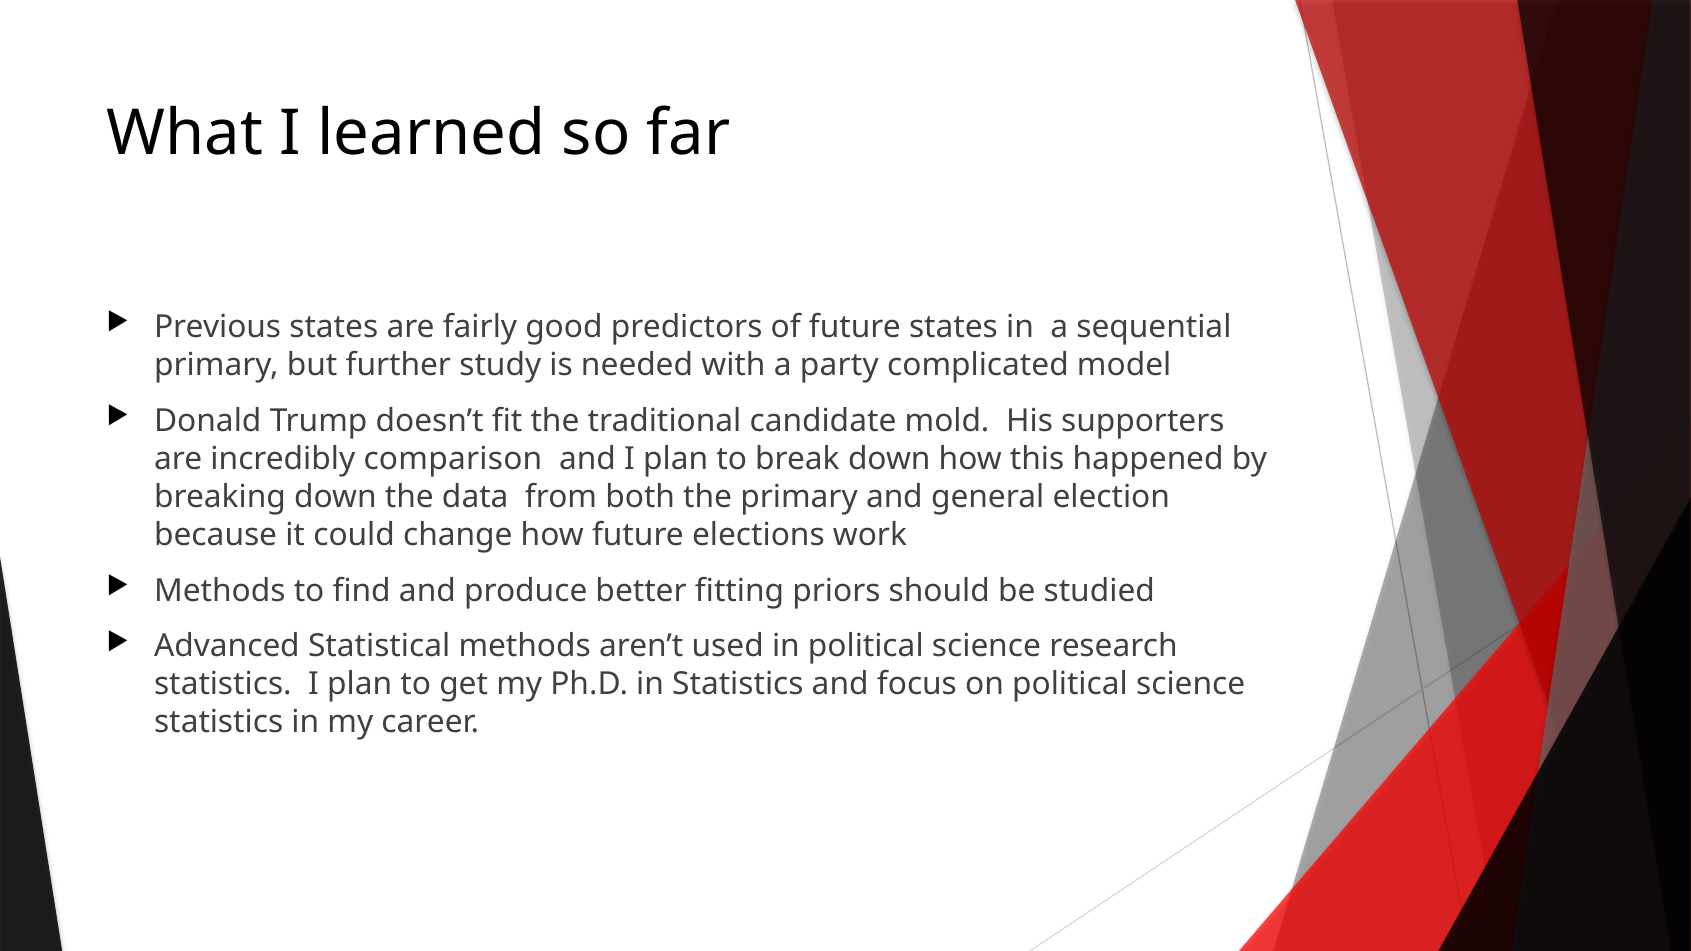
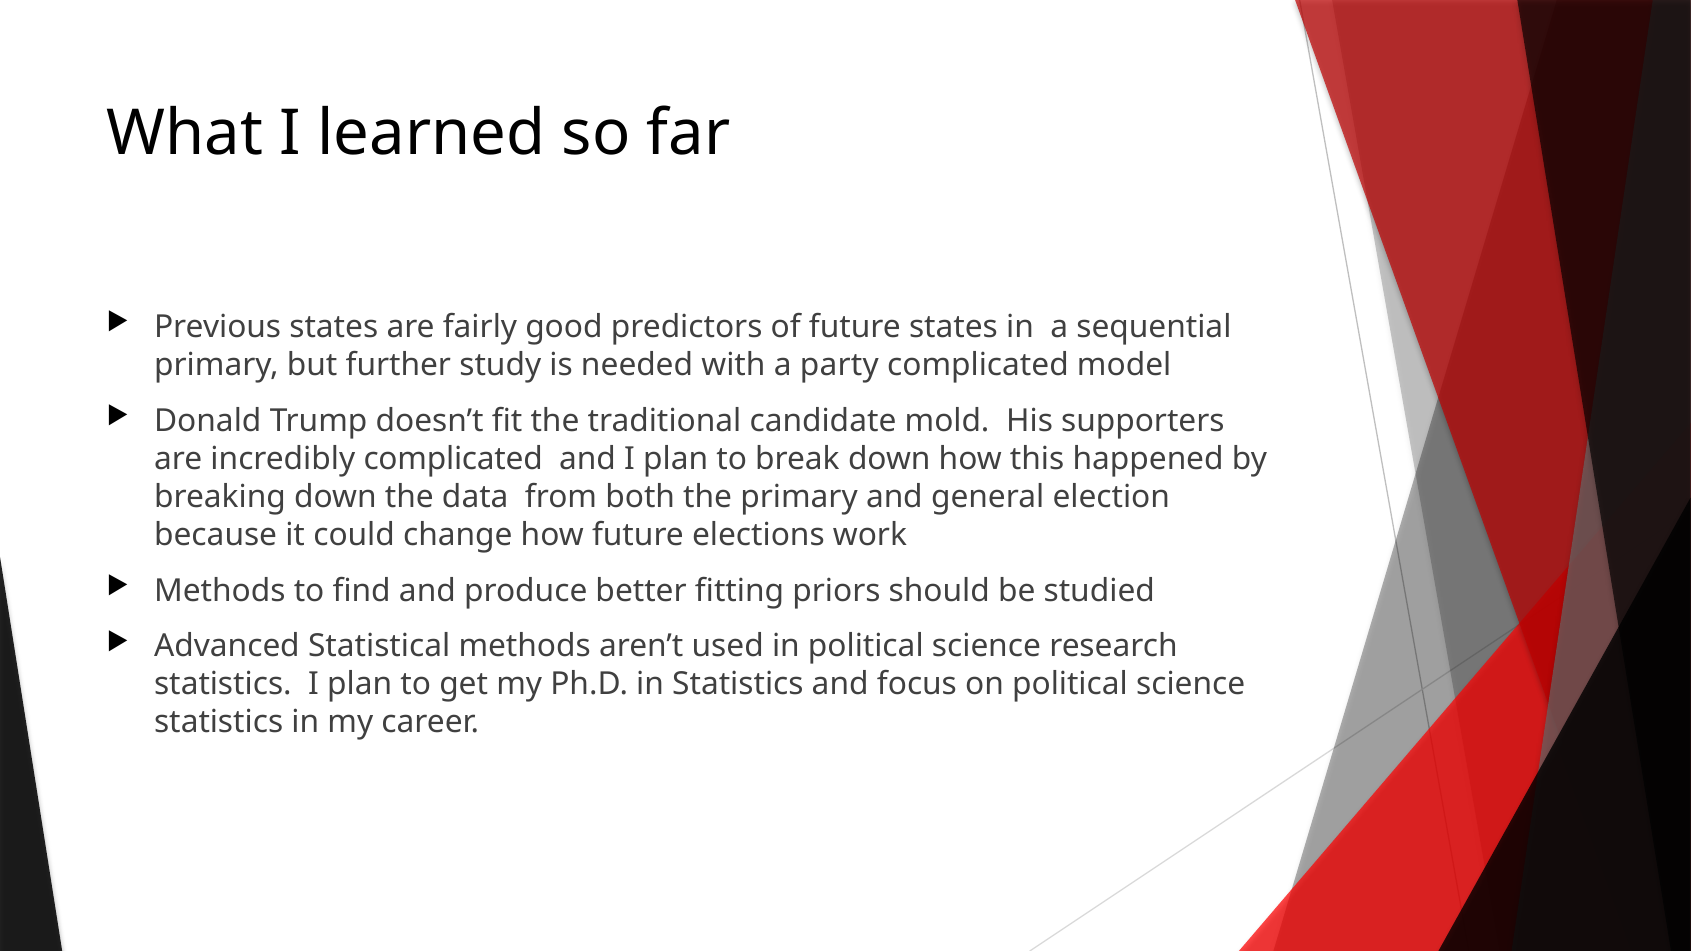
incredibly comparison: comparison -> complicated
